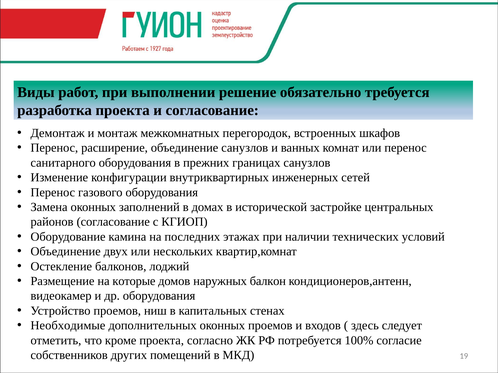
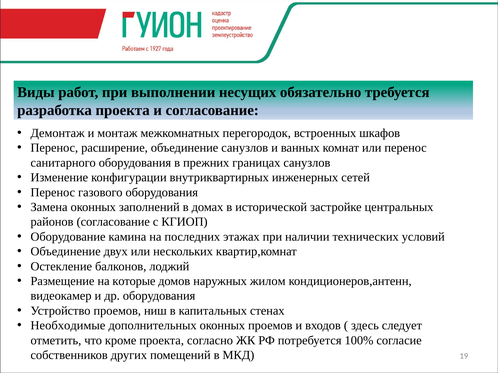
решение: решение -> несущих
балкон: балкон -> жилом
